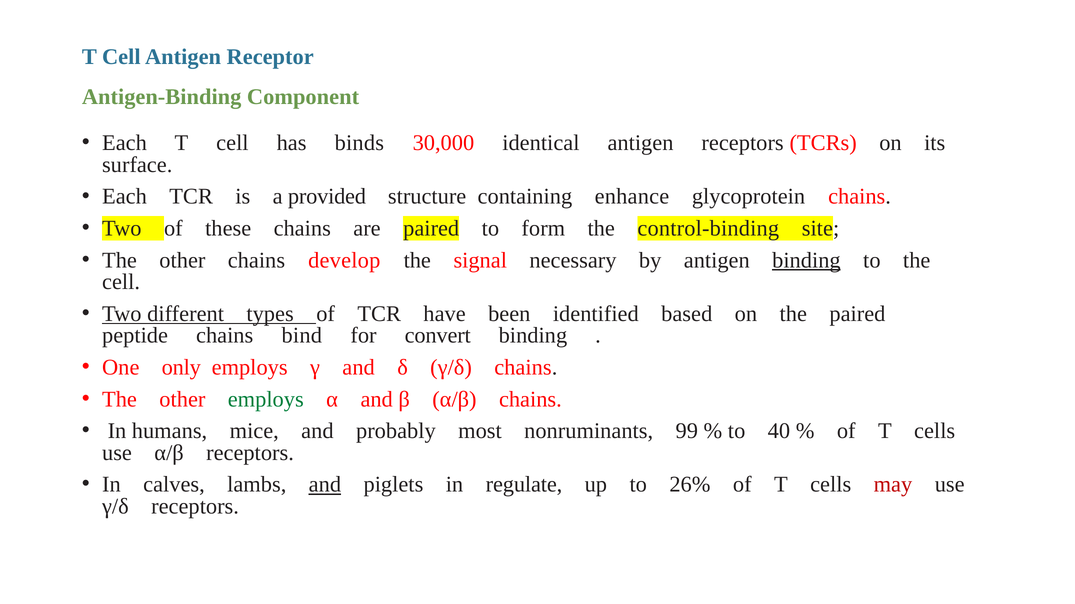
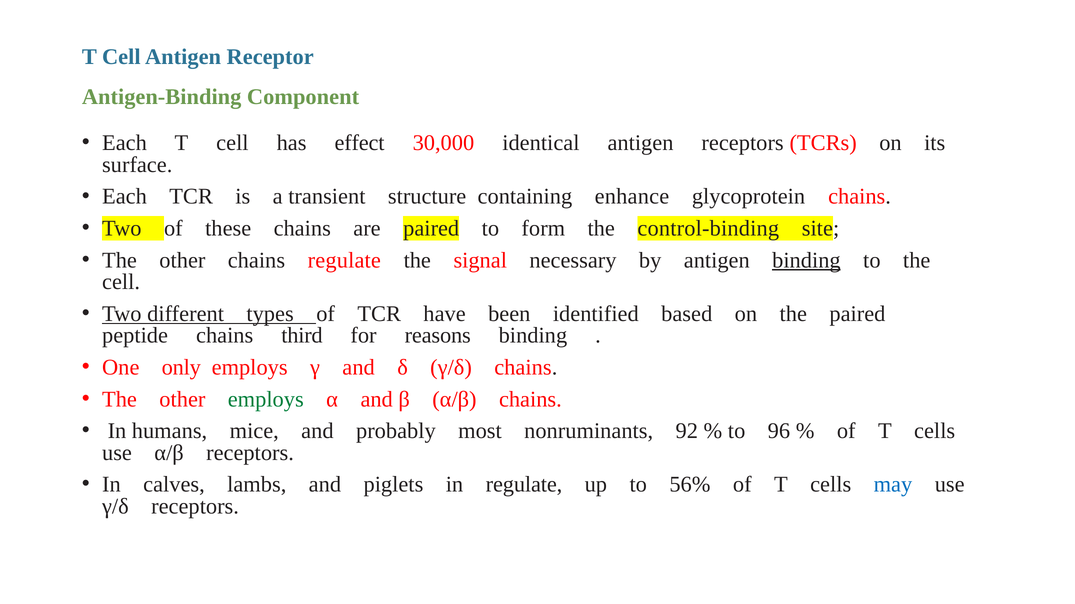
binds: binds -> effect
provided: provided -> transient
chains develop: develop -> regulate
bind: bind -> third
convert: convert -> reasons
99: 99 -> 92
40: 40 -> 96
and at (325, 485) underline: present -> none
26%: 26% -> 56%
may colour: red -> blue
